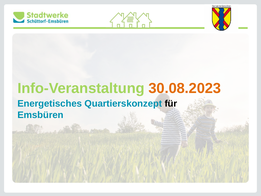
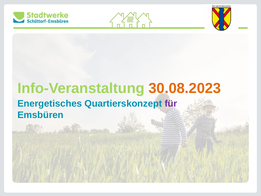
für colour: black -> purple
